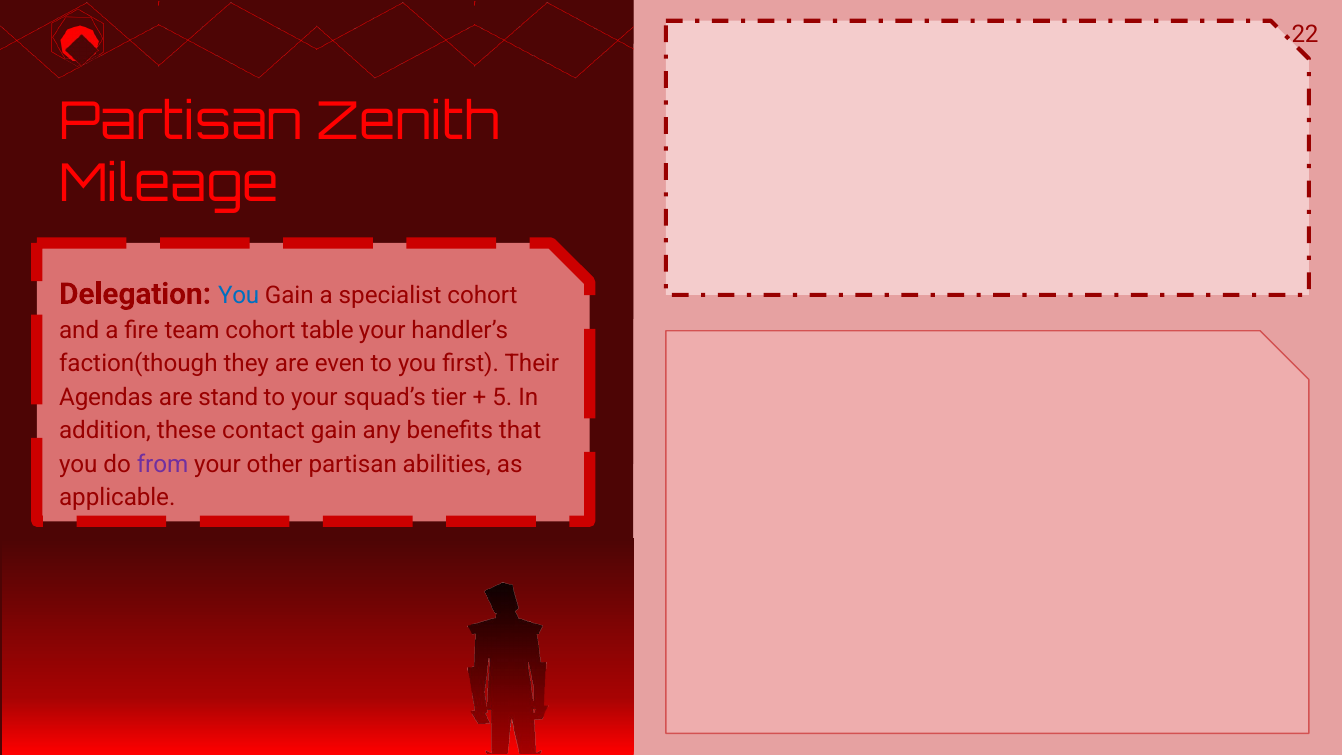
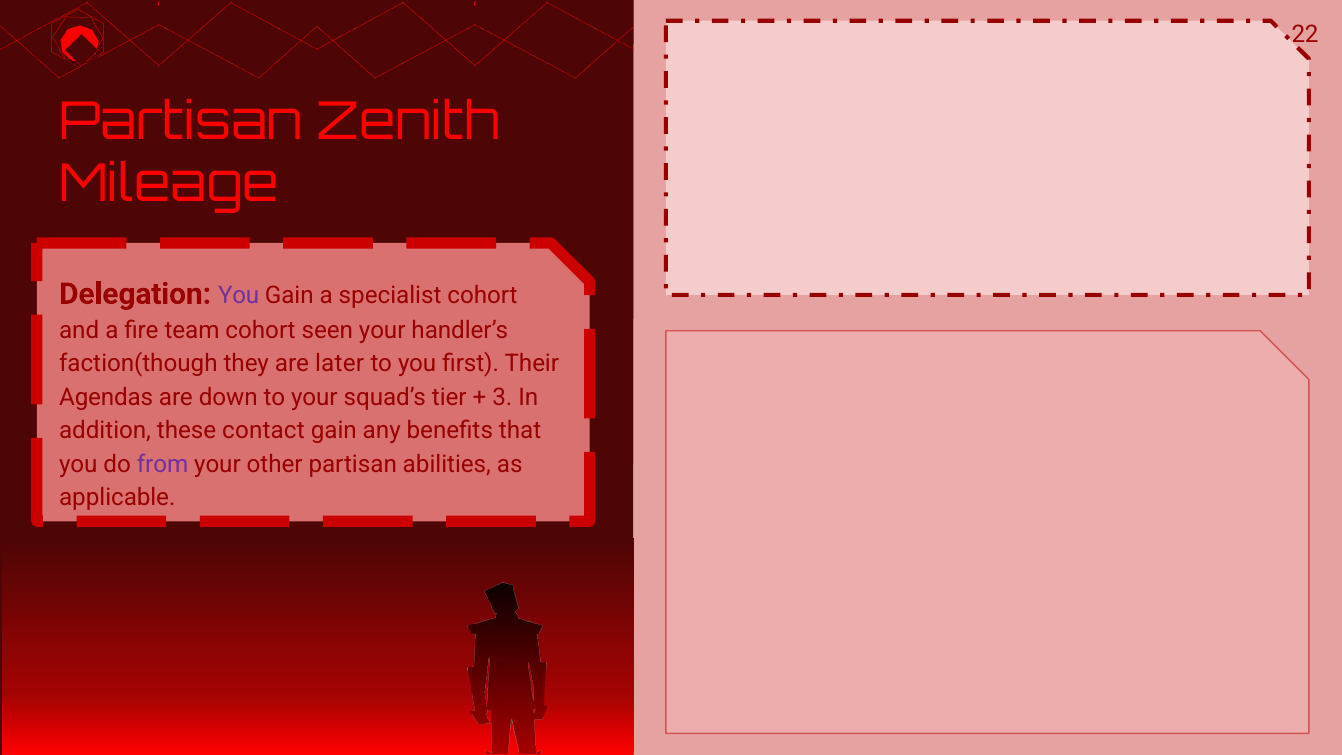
You at (239, 296) colour: blue -> purple
table: table -> seen
even: even -> later
stand: stand -> down
5: 5 -> 3
